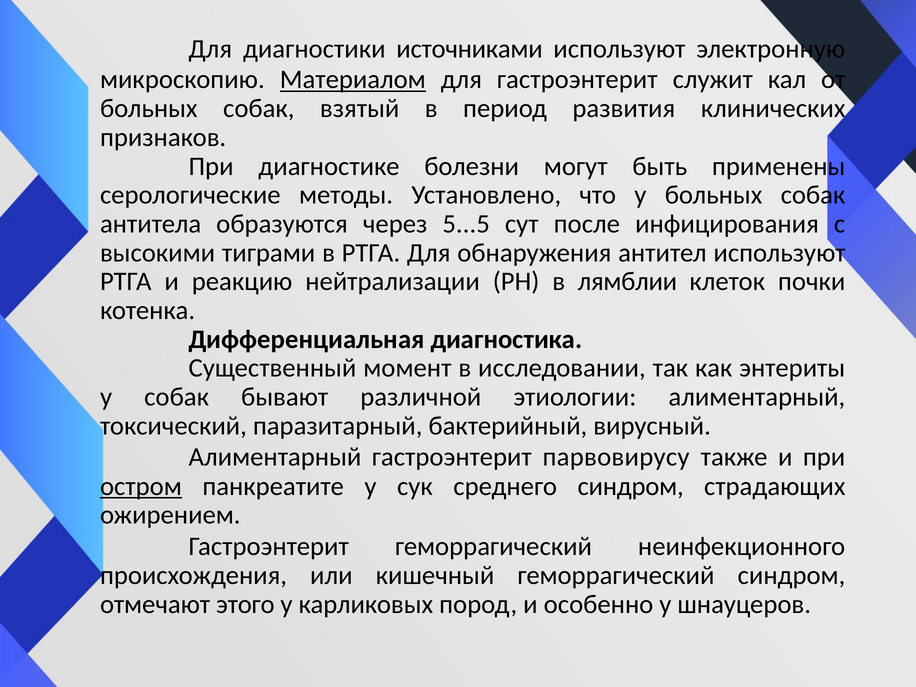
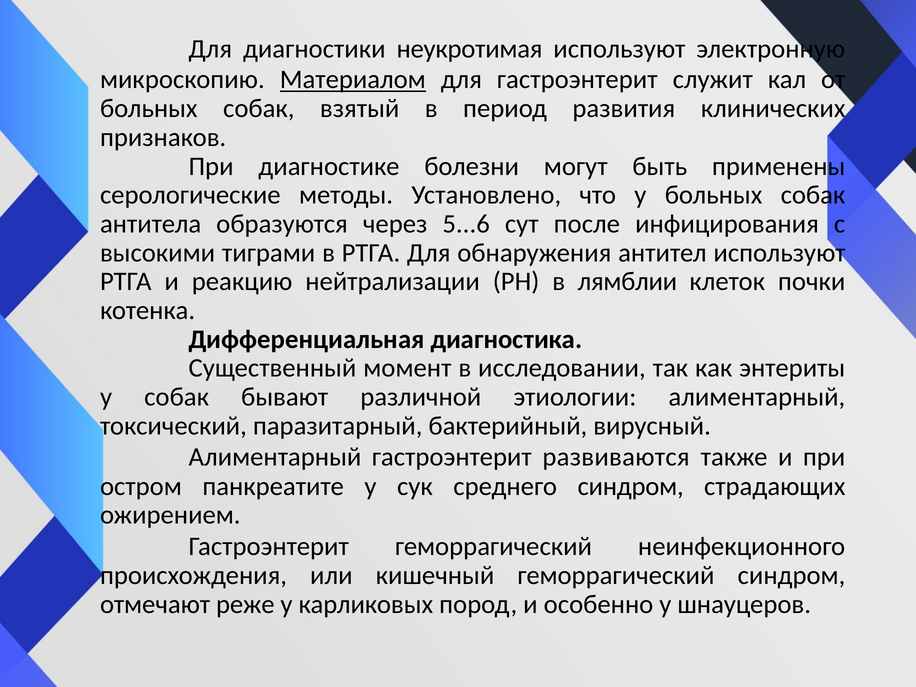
источниками: источниками -> неукротимая
5...5: 5...5 -> 5...6
парвовирусу: парвовирусу -> развиваются
остром underline: present -> none
этого: этого -> реже
